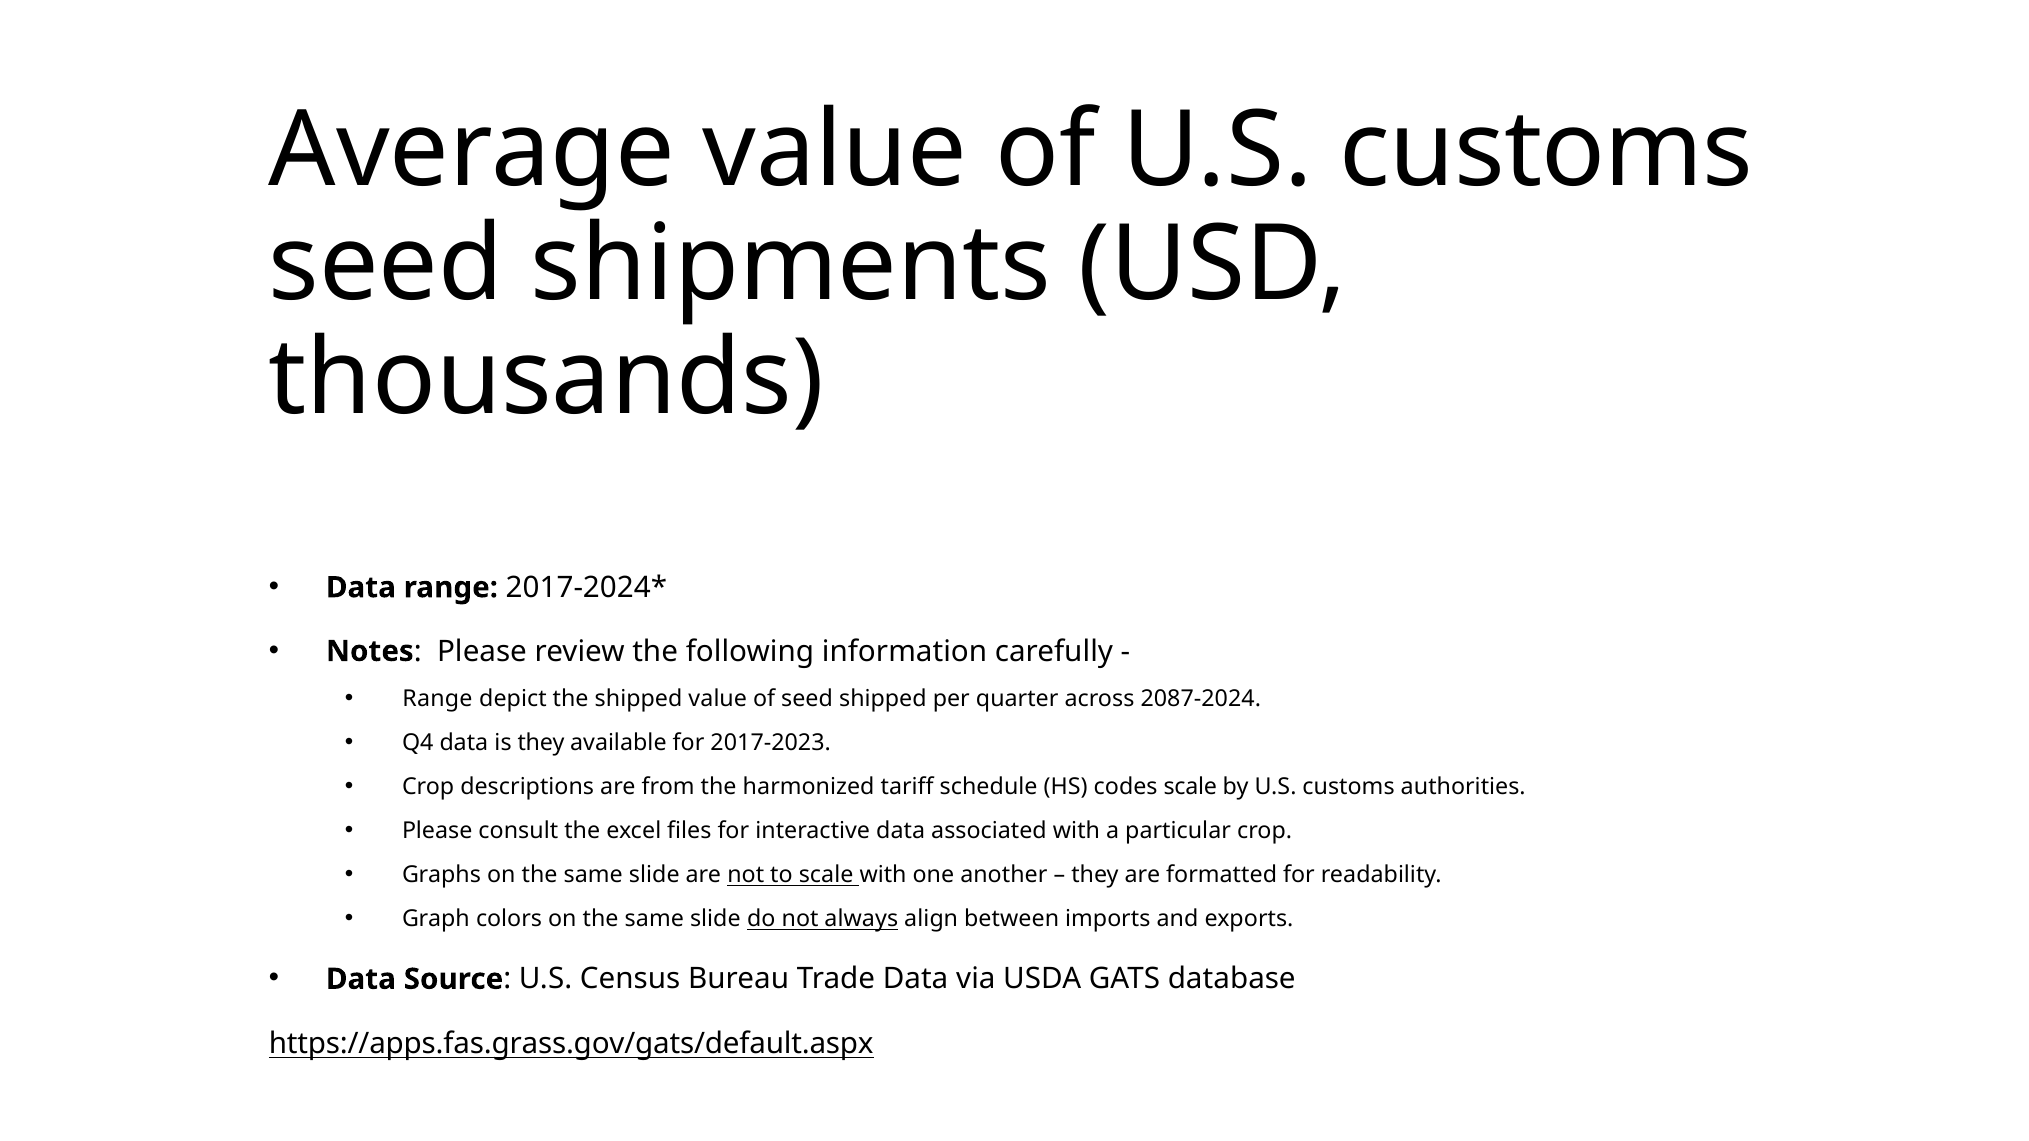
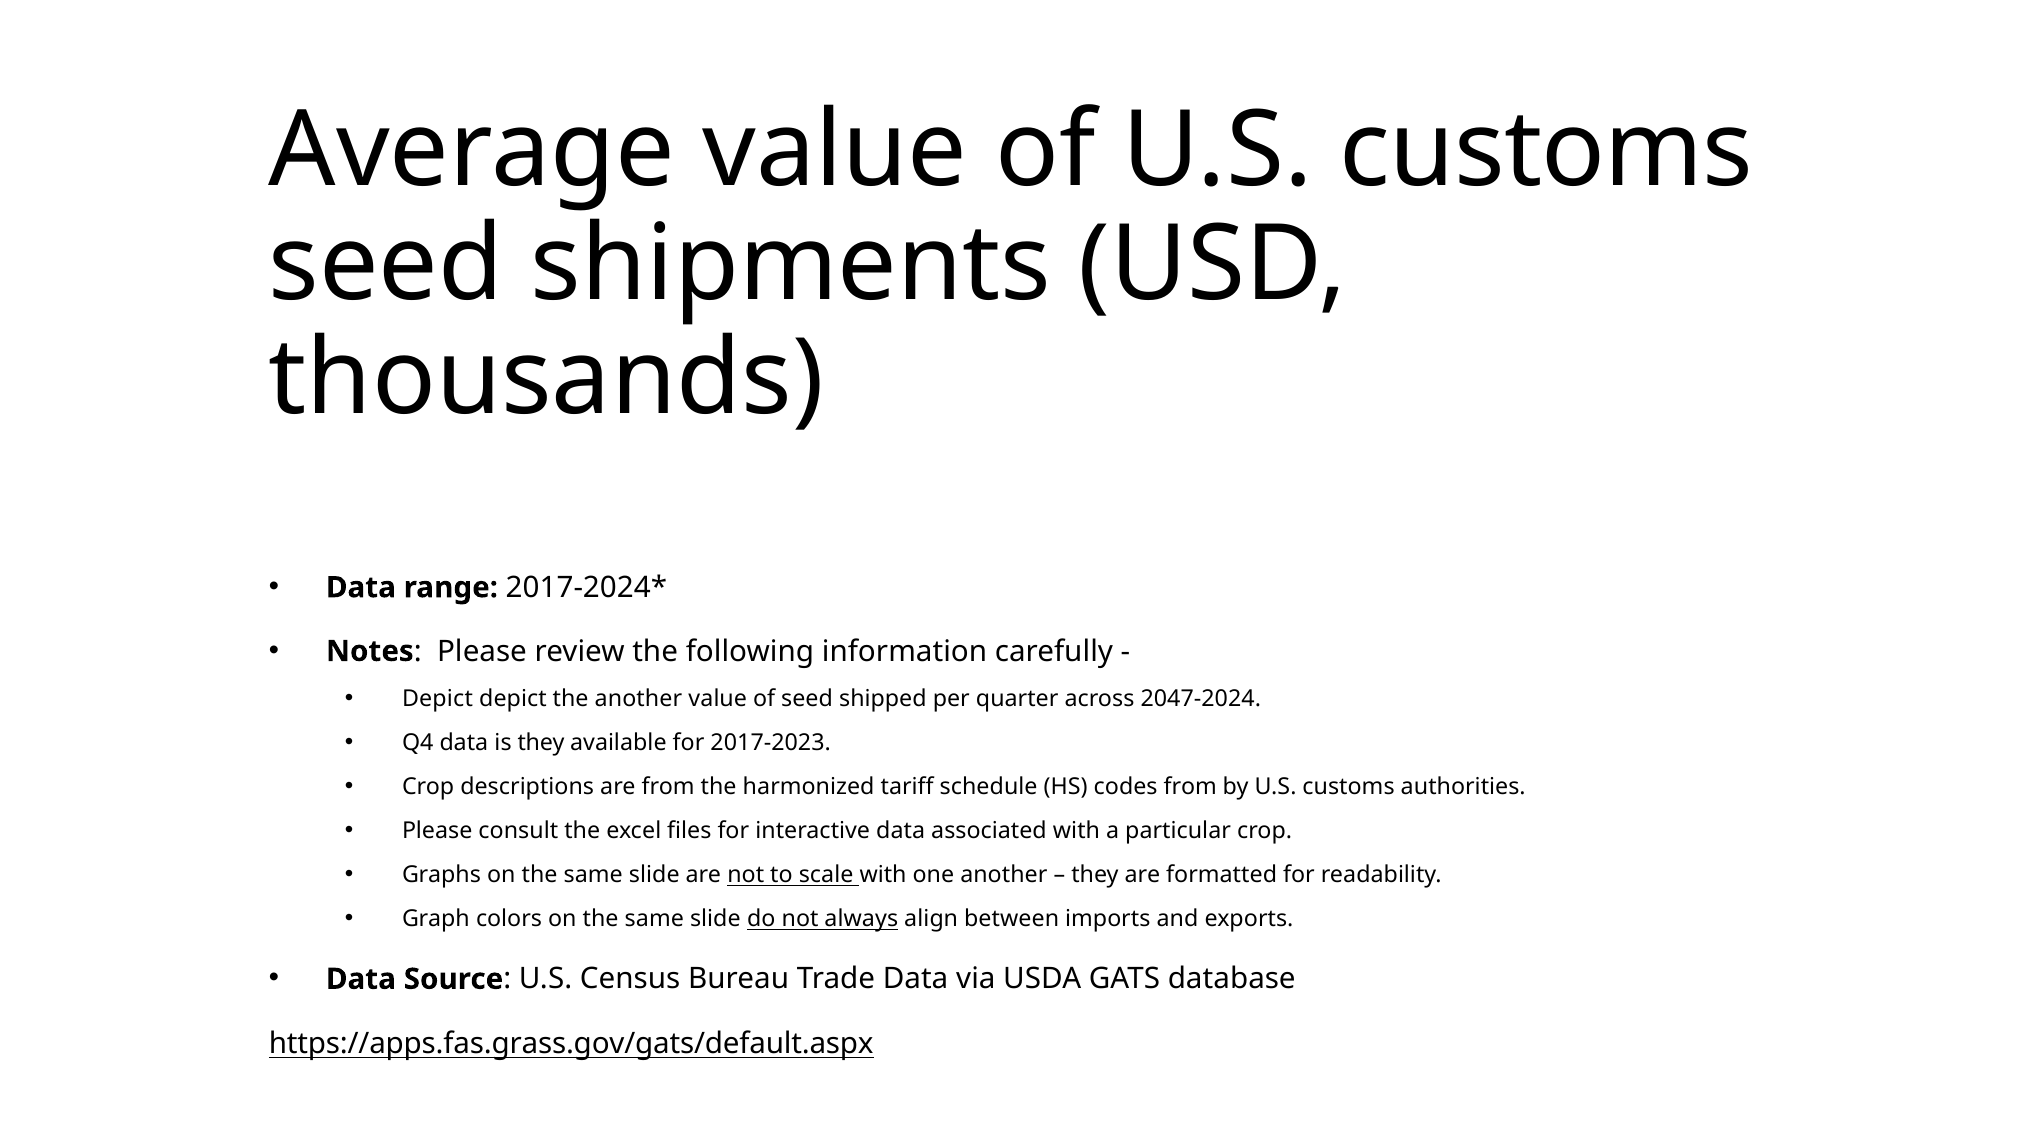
Range at (437, 699): Range -> Depict
the shipped: shipped -> another
2087-2024: 2087-2024 -> 2047-2024
codes scale: scale -> from
